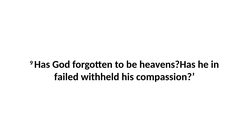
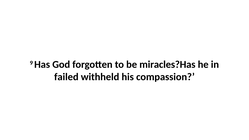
heavens?Has: heavens?Has -> miracles?Has
